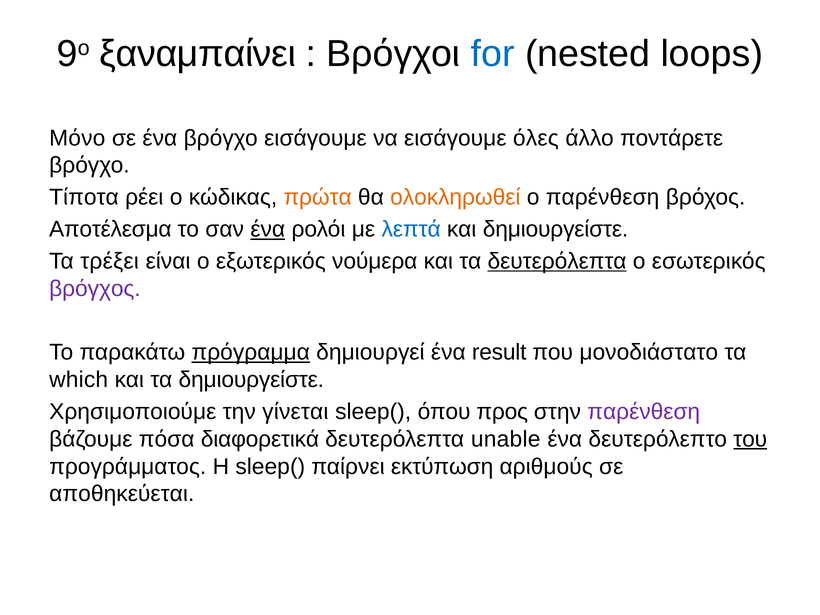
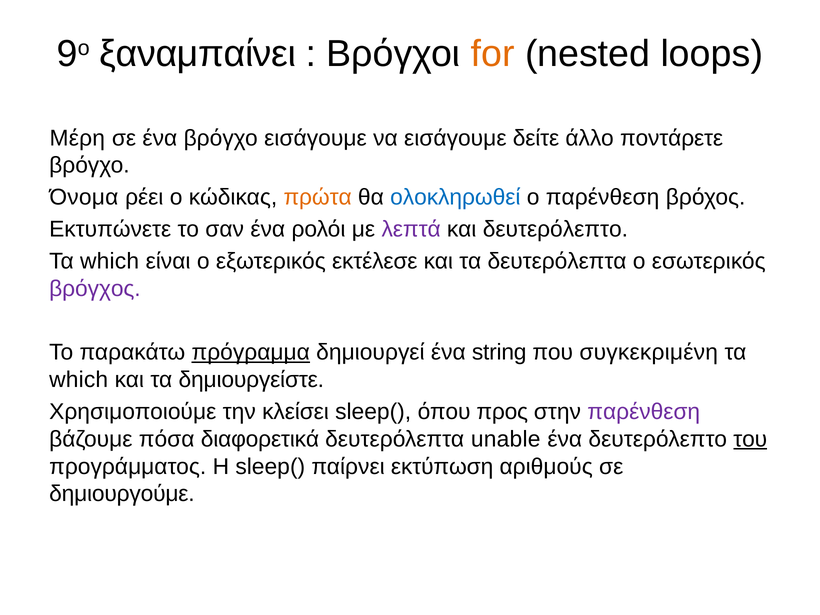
for colour: blue -> orange
Μόνο: Μόνο -> Μέρη
όλες: όλες -> δείτε
Τίποτα: Τίποτα -> Όνομα
ολοκληρωθεί colour: orange -> blue
Αποτέλεσμα: Αποτέλεσμα -> Εκτυπώνετε
ένα at (268, 229) underline: present -> none
λεπτά colour: blue -> purple
και δημιουργείστε: δημιουργείστε -> δευτερόλεπτο
τρέξει at (110, 261): τρέξει -> which
νούμερα: νούμερα -> εκτέλεσε
δευτερόλεπτα at (557, 261) underline: present -> none
result: result -> string
μονοδιάστατο: μονοδιάστατο -> συγκεκριμένη
γίνεται: γίνεται -> κλείσει
αποθηκεύεται: αποθηκεύεται -> δημιουργούμε
